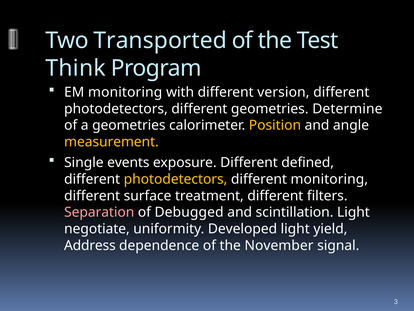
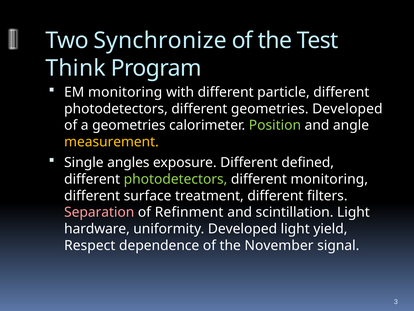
Transported: Transported -> Synchronize
version: version -> particle
geometries Determine: Determine -> Developed
Position colour: yellow -> light green
events: events -> angles
photodetectors at (176, 179) colour: yellow -> light green
Debugged: Debugged -> Refinment
negotiate: negotiate -> hardware
Address: Address -> Respect
